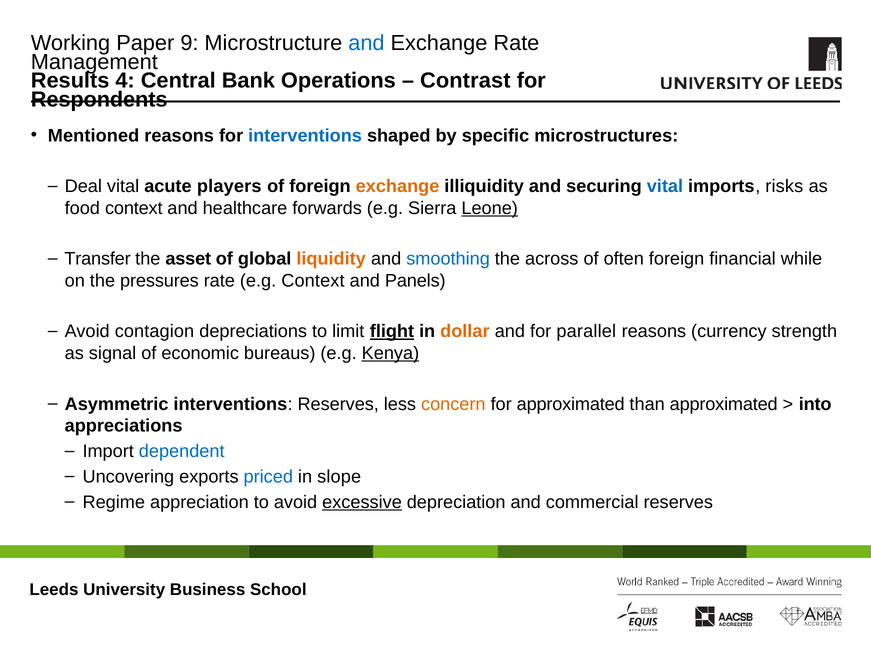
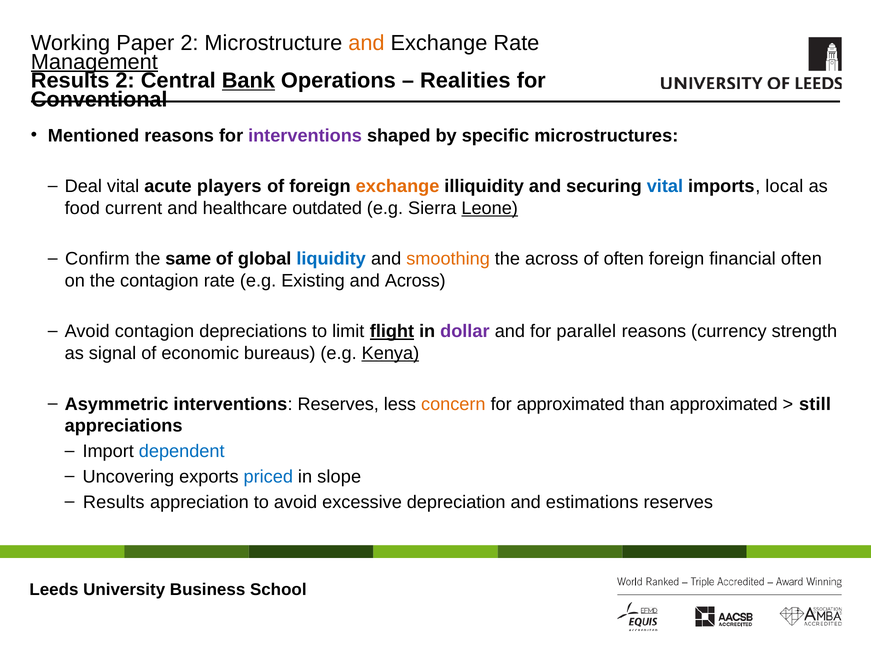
Paper 9: 9 -> 2
and at (366, 43) colour: blue -> orange
Management underline: none -> present
Results 4: 4 -> 2
Bank underline: none -> present
Contrast: Contrast -> Realities
Respondents: Respondents -> Conventional
interventions at (305, 136) colour: blue -> purple
risks: risks -> local
food context: context -> current
forwards: forwards -> outdated
Transfer: Transfer -> Confirm
asset: asset -> same
liquidity colour: orange -> blue
smoothing colour: blue -> orange
financial while: while -> often
the pressures: pressures -> contagion
e.g Context: Context -> Existing
and Panels: Panels -> Across
dollar colour: orange -> purple
into: into -> still
Regime at (114, 502): Regime -> Results
excessive underline: present -> none
commercial: commercial -> estimations
